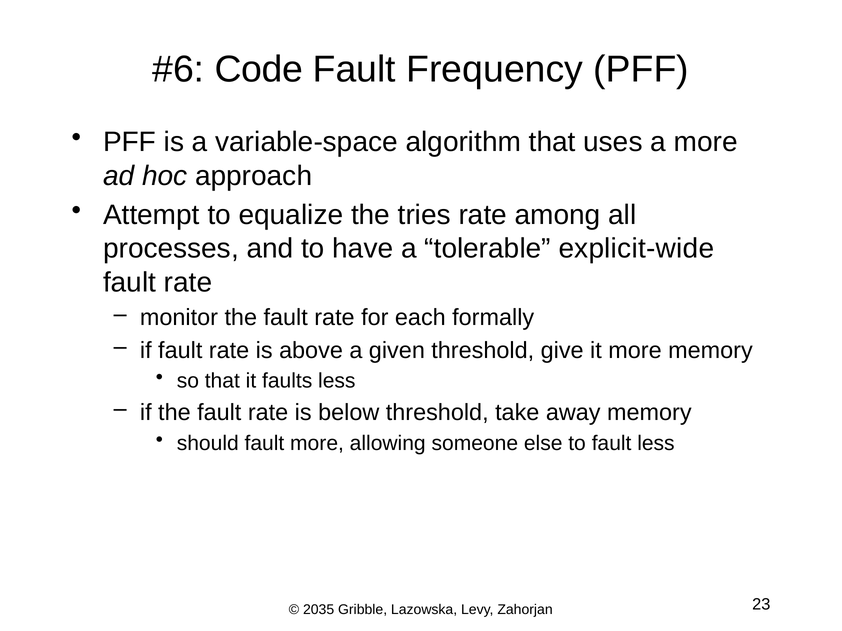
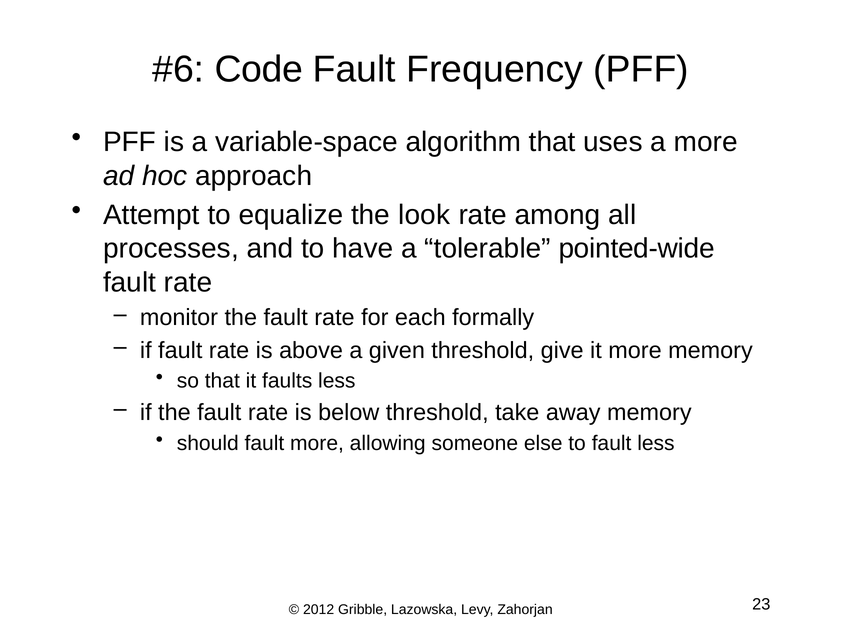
tries: tries -> look
explicit-wide: explicit-wide -> pointed-wide
2035: 2035 -> 2012
